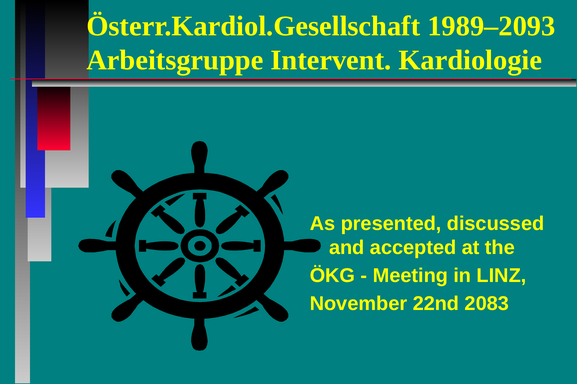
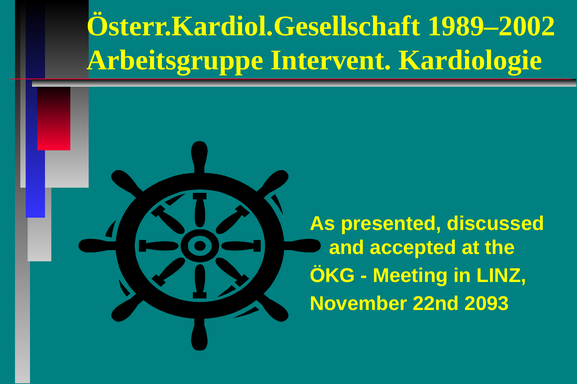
1989–2093: 1989–2093 -> 1989–2002
2083: 2083 -> 2093
